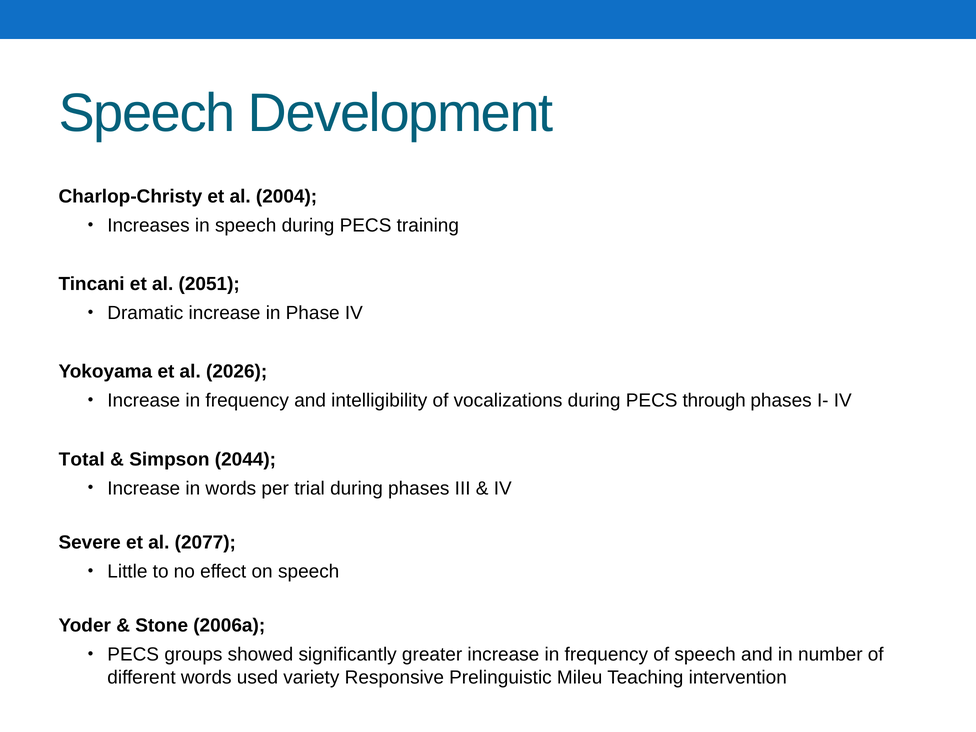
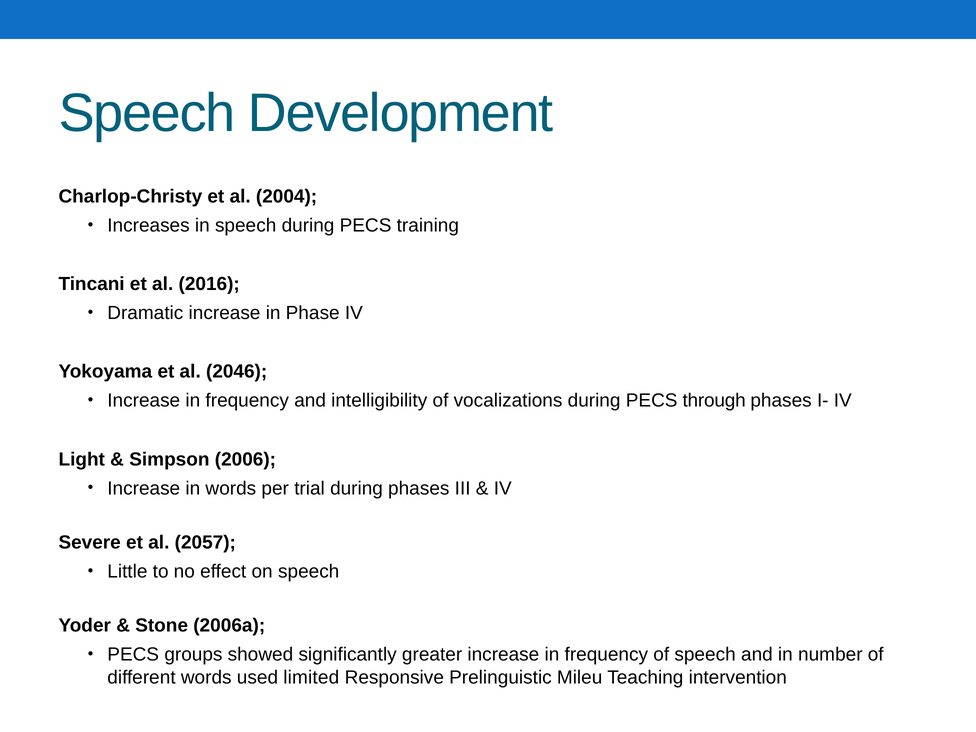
2051: 2051 -> 2016
2026: 2026 -> 2046
Total: Total -> Light
2044: 2044 -> 2006
2077: 2077 -> 2057
variety: variety -> limited
